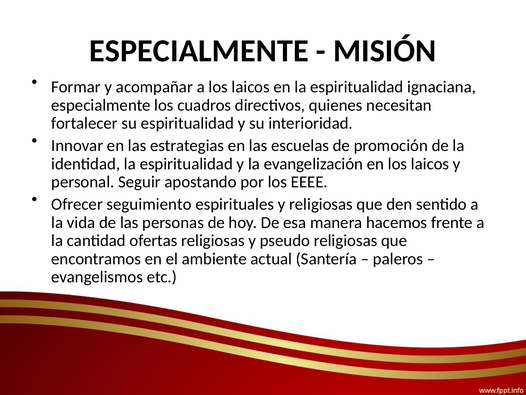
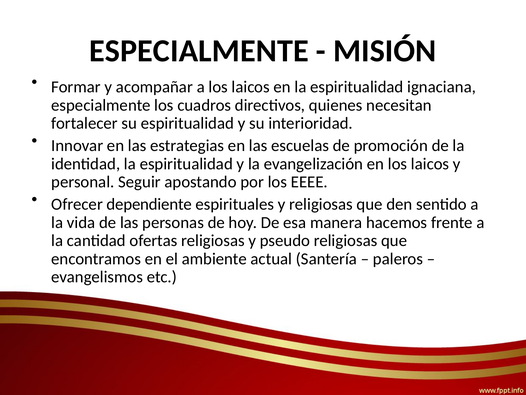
seguimiento: seguimiento -> dependiente
